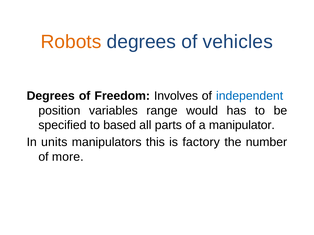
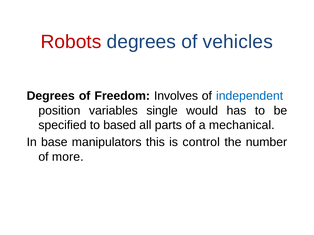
Robots colour: orange -> red
range: range -> single
manipulator: manipulator -> mechanical
units: units -> base
factory: factory -> control
